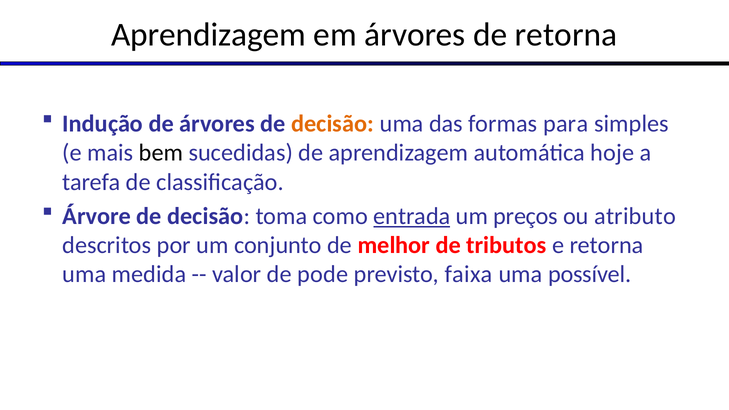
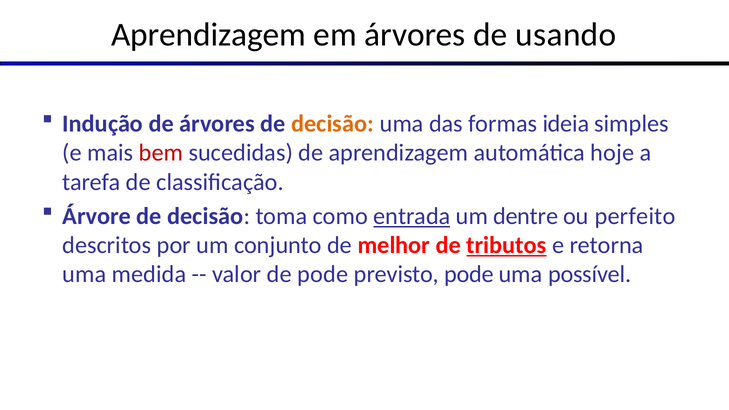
de retorna: retorna -> usando
para: para -> ideia
bem colour: black -> red
preços: preços -> dentre
atributo: atributo -> perfeito
tributos underline: none -> present
previsto faixa: faixa -> pode
